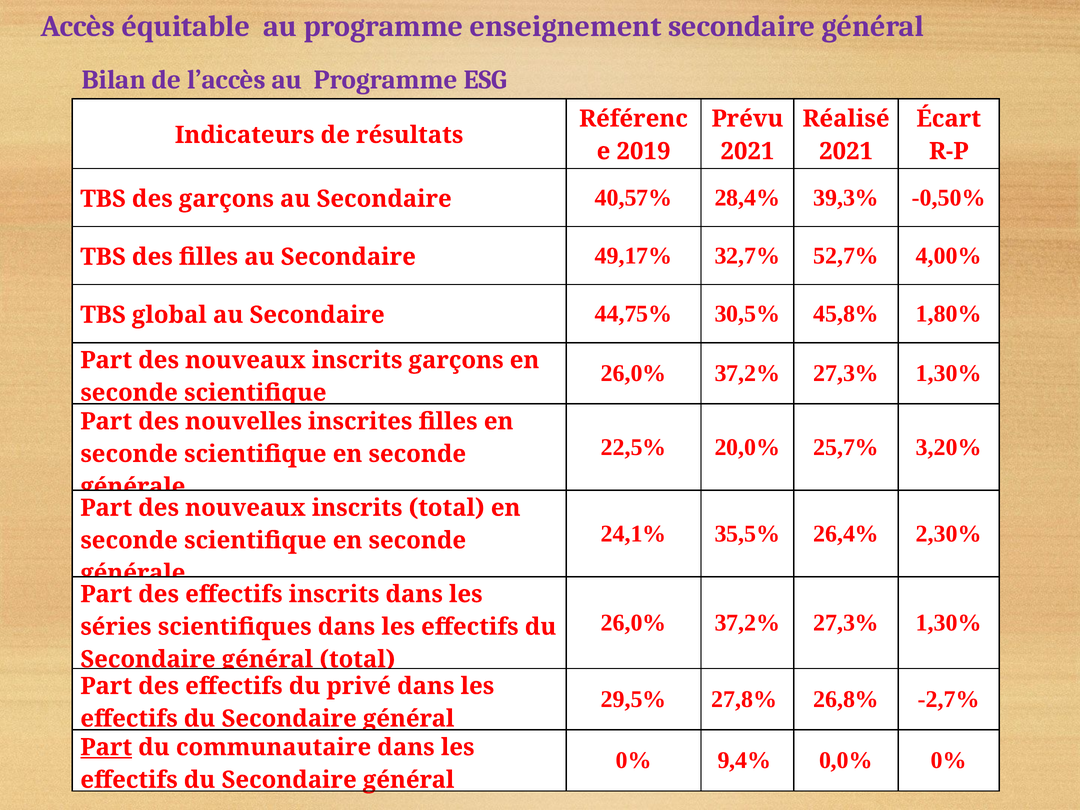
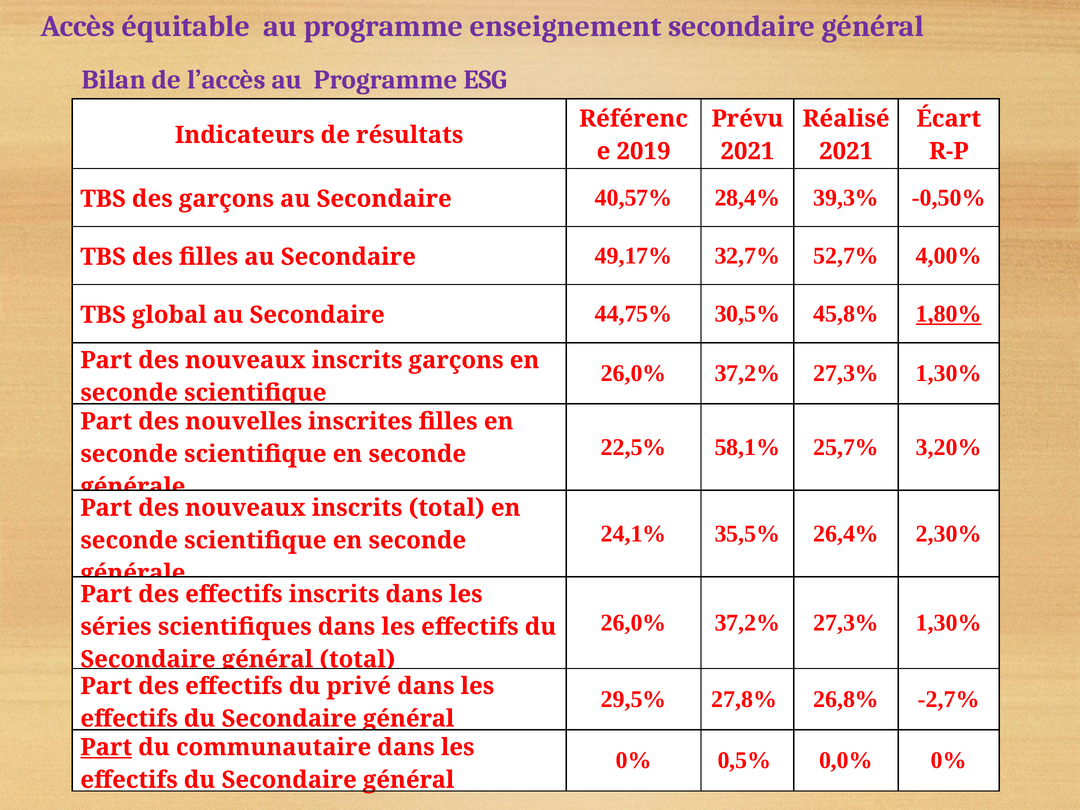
1,80% underline: none -> present
20,0%: 20,0% -> 58,1%
9,4%: 9,4% -> 0,5%
